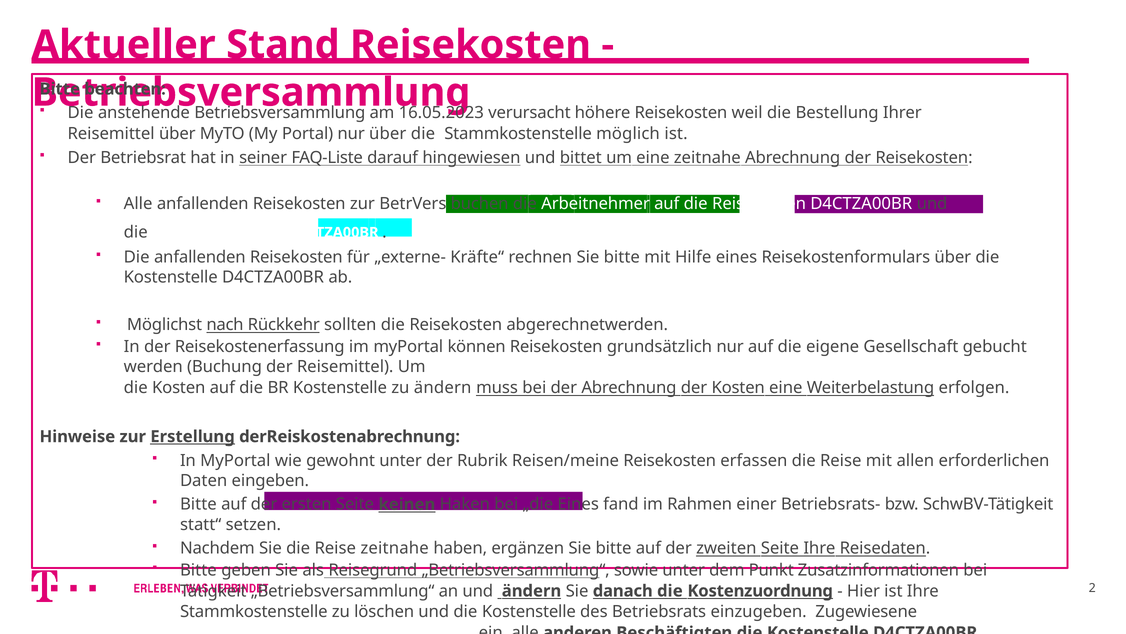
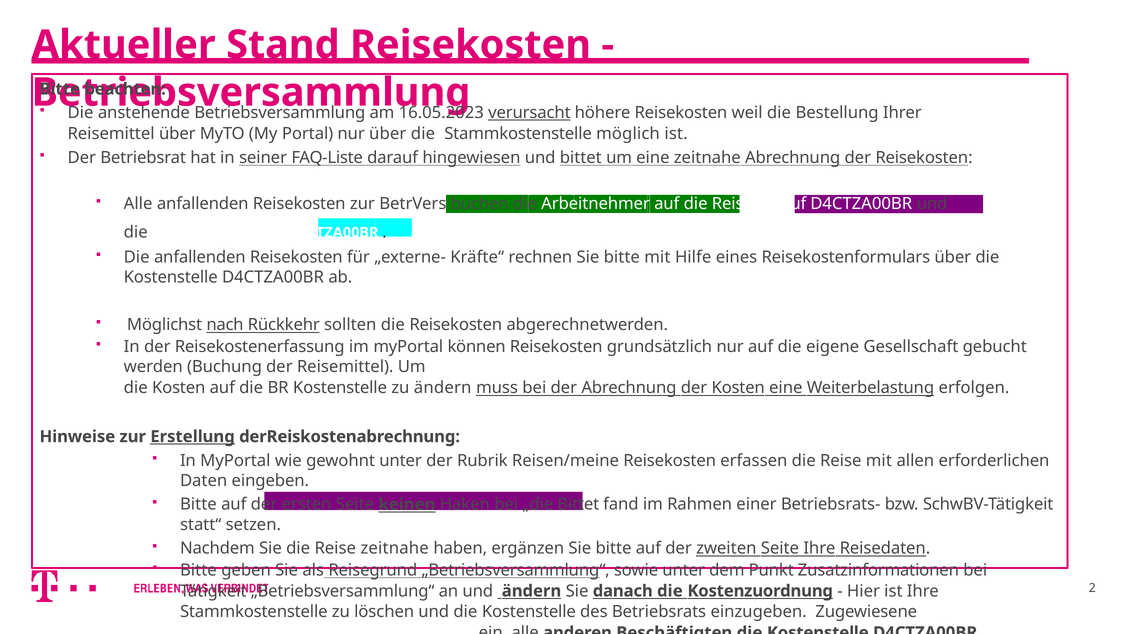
verursacht underline: none -> present
auf die Reisekosten: Reisekosten -> Reiseverlauf
„die Eines: Eines -> Bittet
